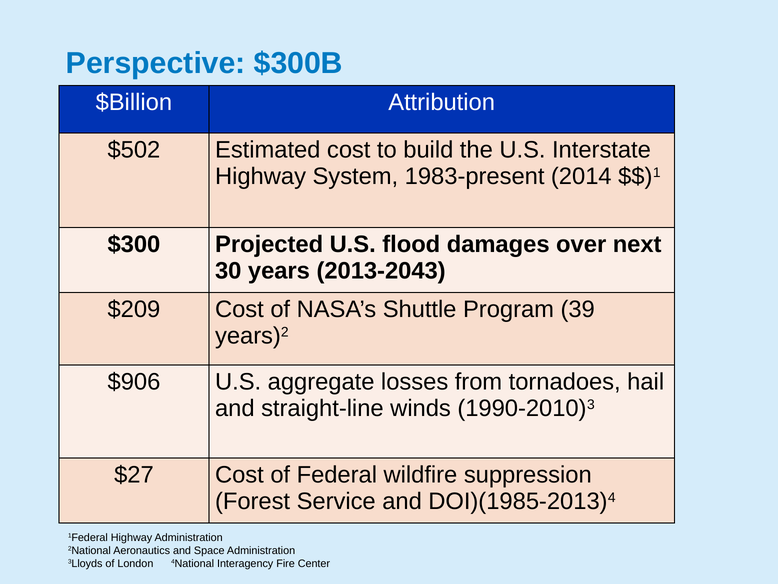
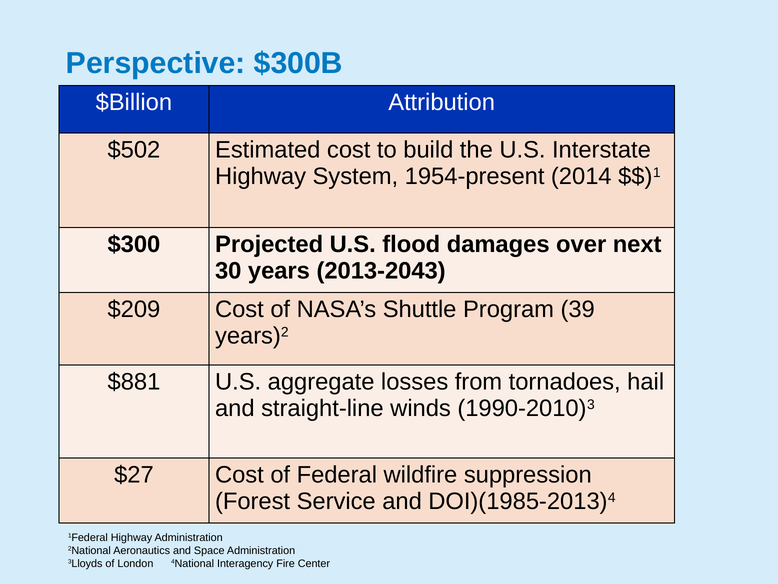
1983-present: 1983-present -> 1954-present
$906: $906 -> $881
